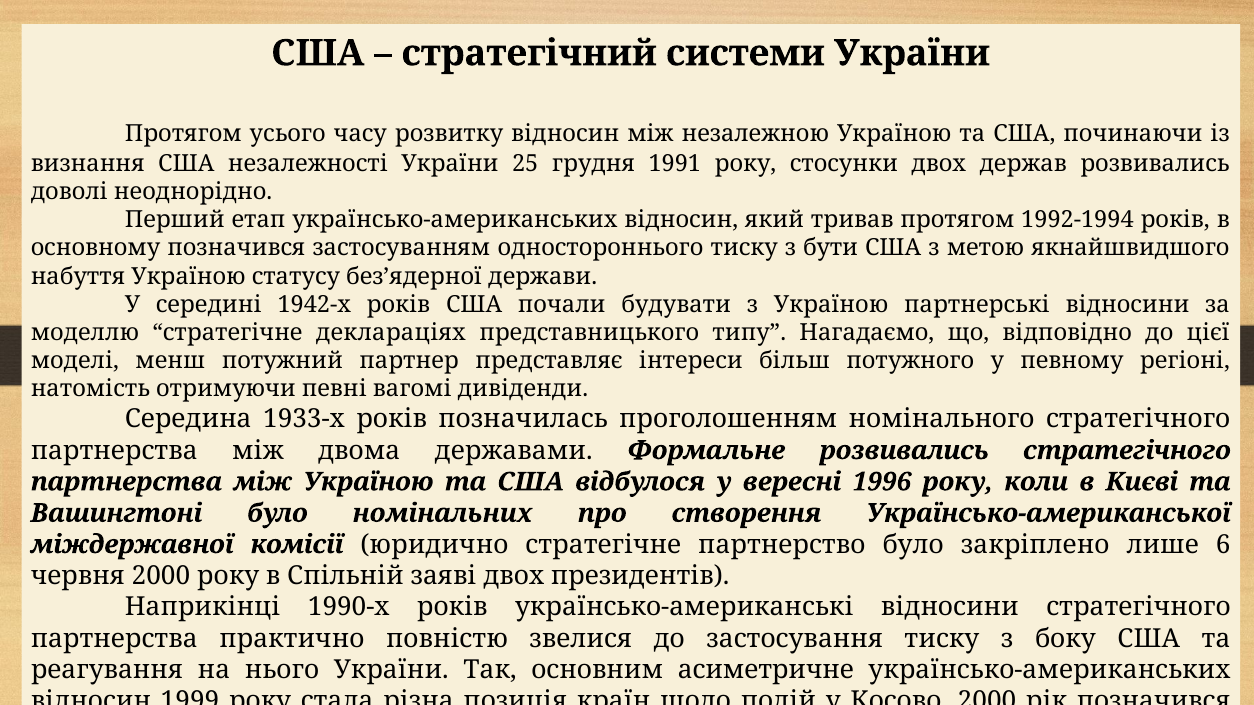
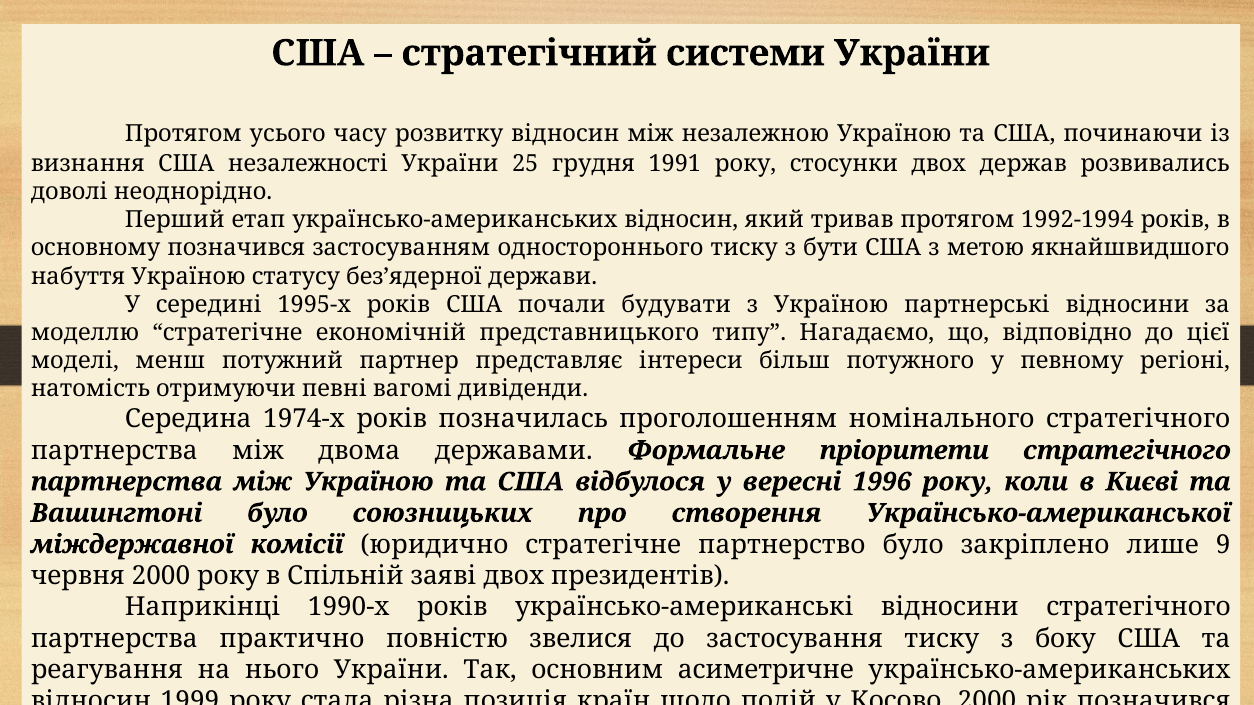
1942-х: 1942-х -> 1995-х
деклараціях: деклараціях -> економічній
1933-х: 1933-х -> 1974-х
Формальне розвивались: розвивались -> пріоритети
номінальних: номінальних -> союзницьких
6: 6 -> 9
